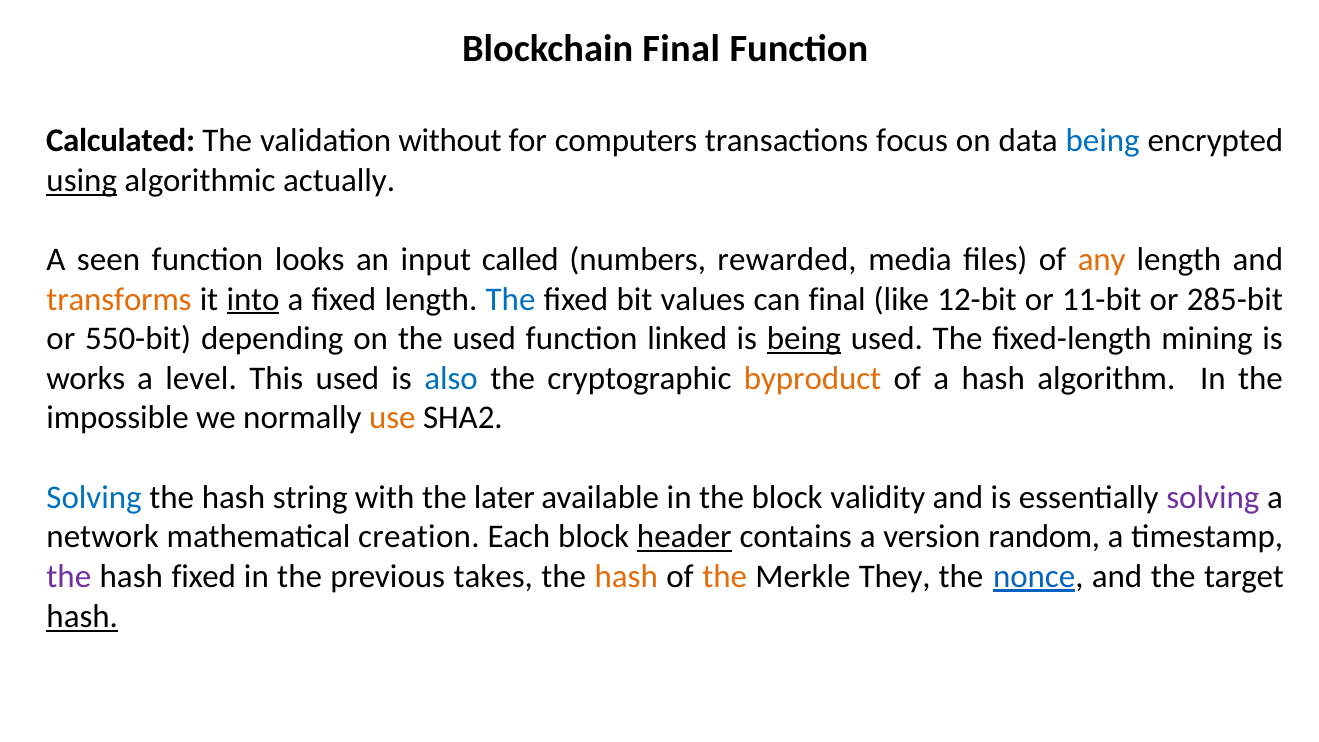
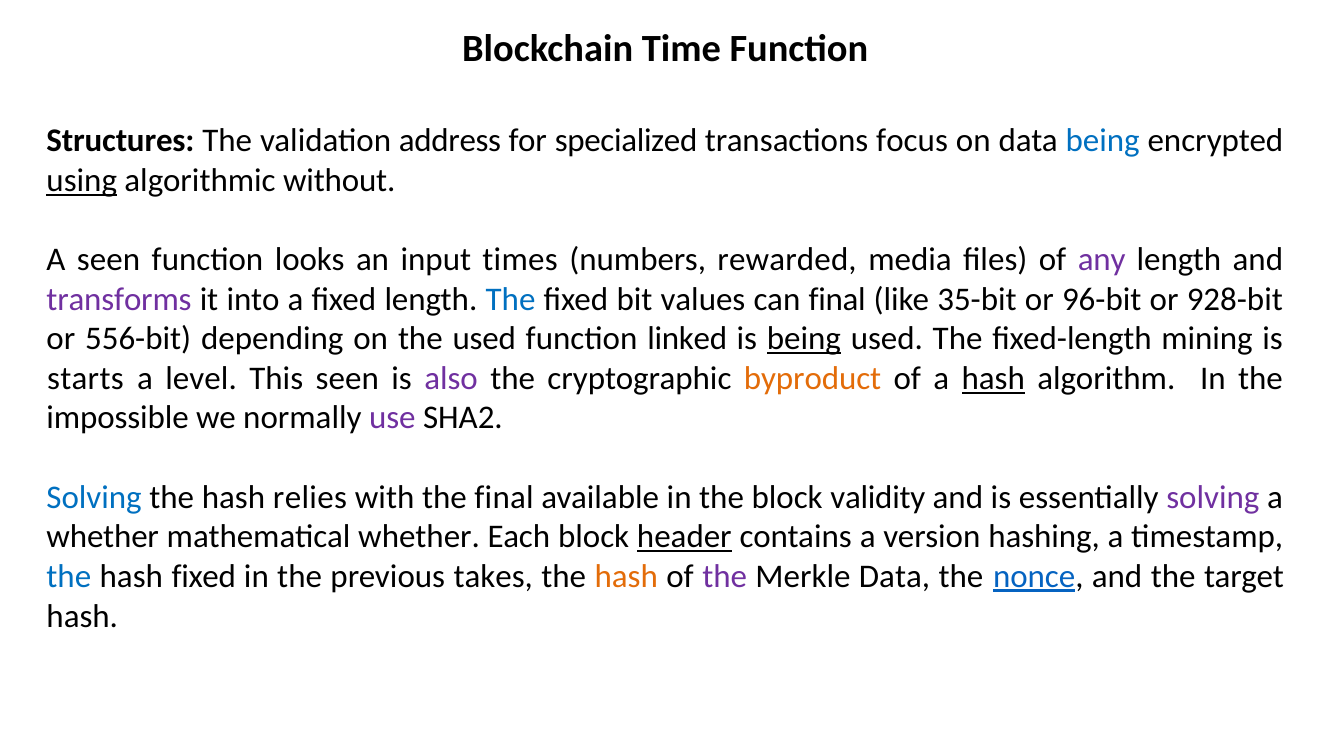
Blockchain Final: Final -> Time
Calculated: Calculated -> Structures
without: without -> address
computers: computers -> specialized
actually: actually -> without
called: called -> times
any colour: orange -> purple
transforms colour: orange -> purple
into underline: present -> none
12-bit: 12-bit -> 35-bit
11-bit: 11-bit -> 96-bit
285-bit: 285-bit -> 928-bit
550-bit: 550-bit -> 556-bit
works: works -> starts
This used: used -> seen
also colour: blue -> purple
hash at (993, 378) underline: none -> present
use colour: orange -> purple
string: string -> relies
the later: later -> final
network at (103, 537): network -> whether
mathematical creation: creation -> whether
random: random -> hashing
the at (69, 576) colour: purple -> blue
the at (725, 576) colour: orange -> purple
Merkle They: They -> Data
hash at (82, 616) underline: present -> none
